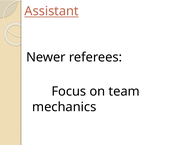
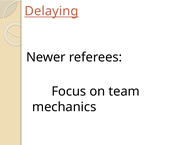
Assistant: Assistant -> Delaying
